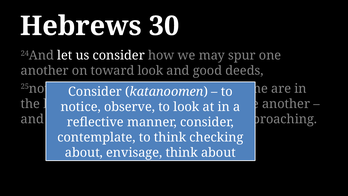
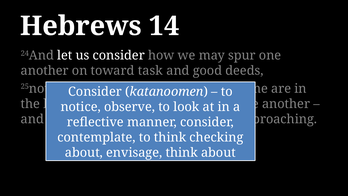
30: 30 -> 14
toward look: look -> task
